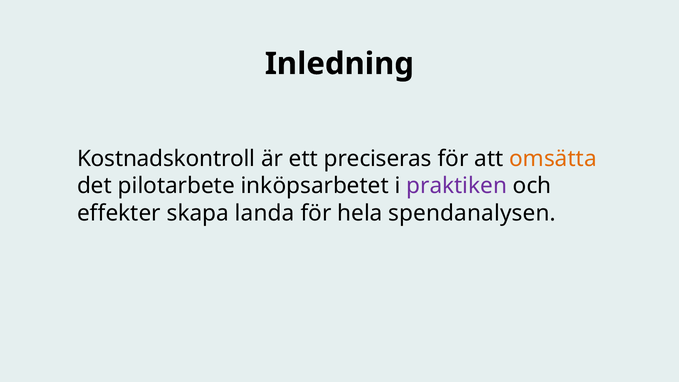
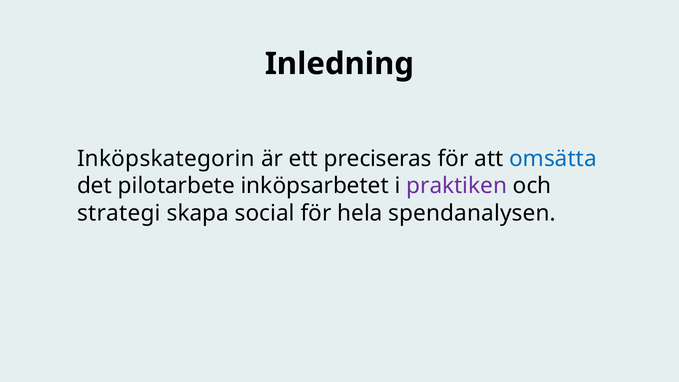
Kostnadskontroll: Kostnadskontroll -> Inköpskategorin
omsätta colour: orange -> blue
effekter: effekter -> strategi
landa: landa -> social
